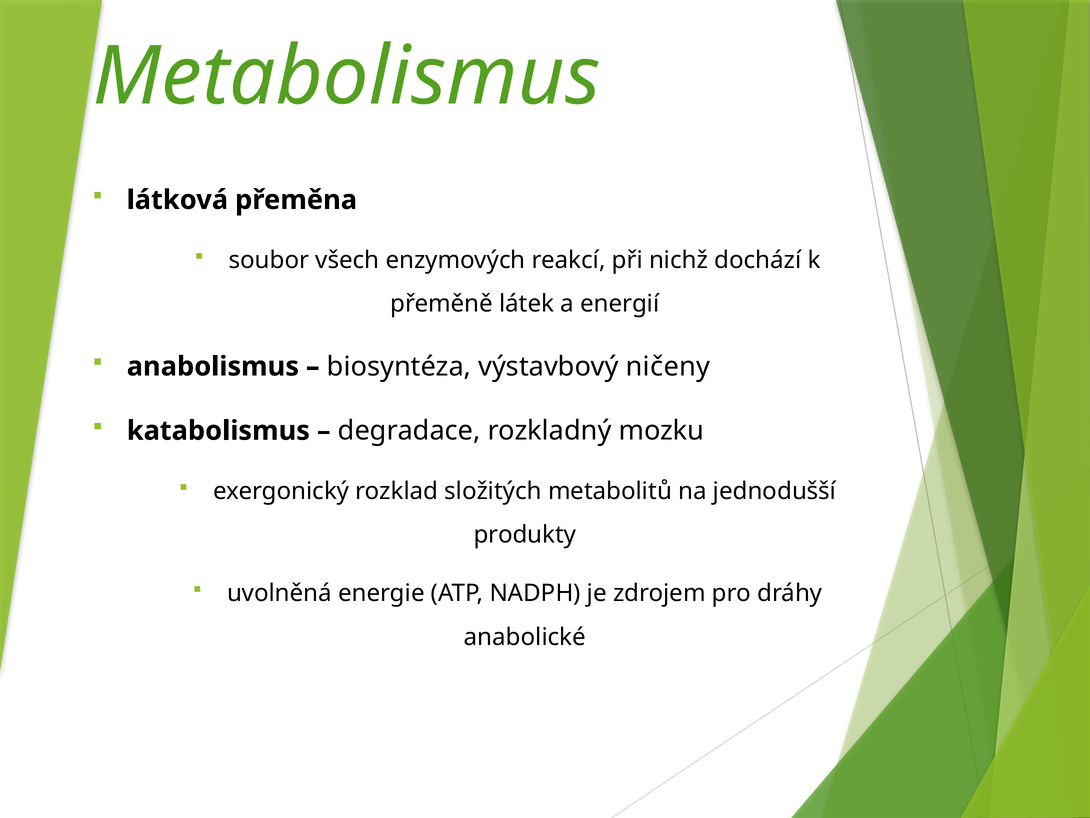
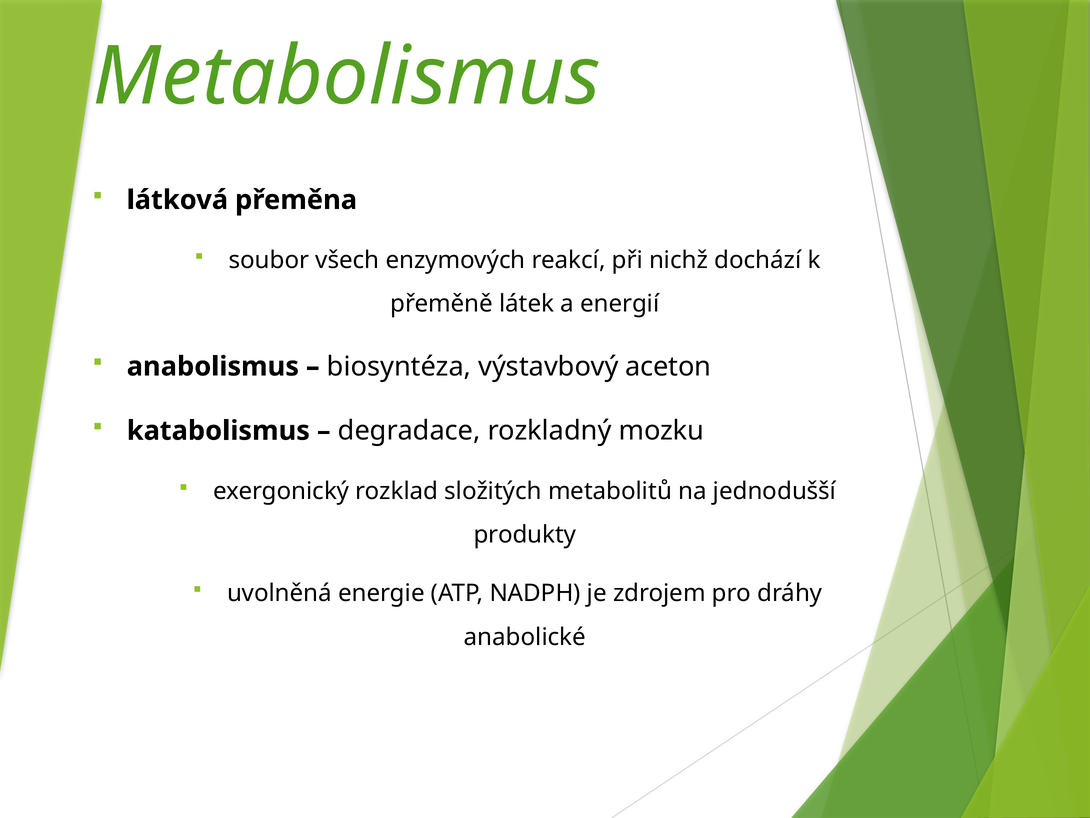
ničeny: ničeny -> aceton
